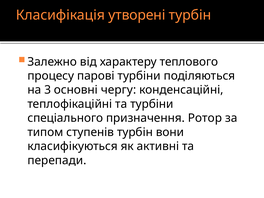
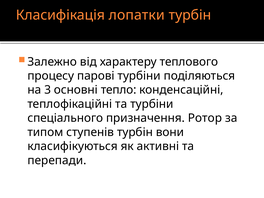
утворені: утворені -> лопатки
чергу: чергу -> тепло
